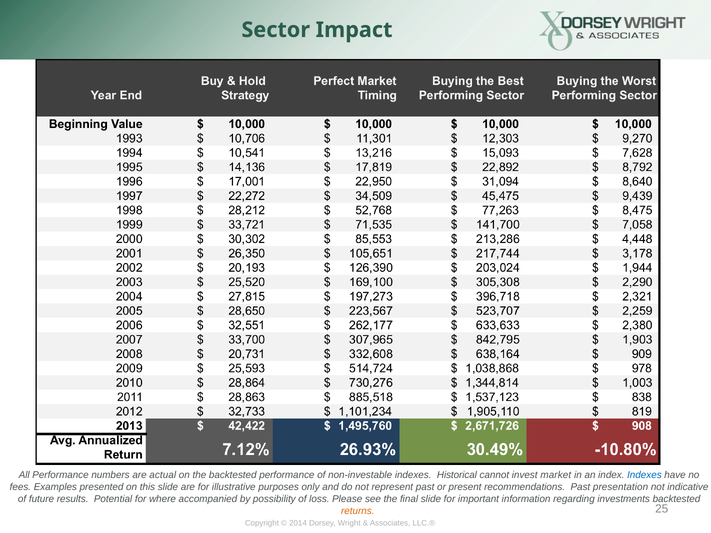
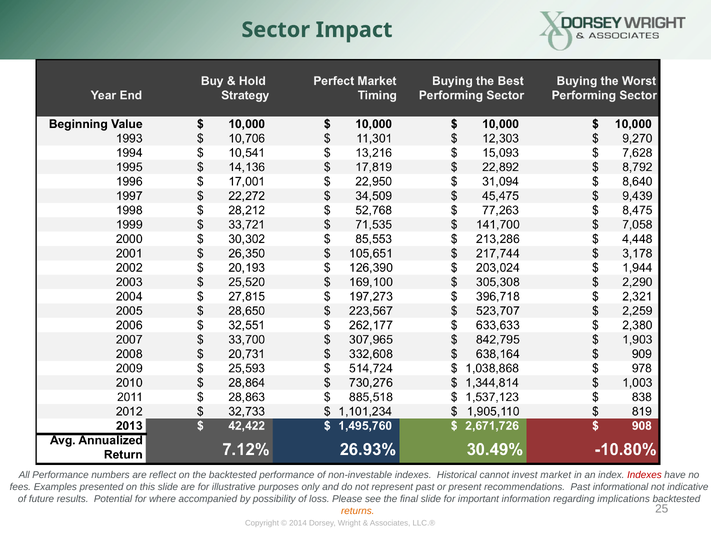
actual: actual -> reflect
Indexes at (644, 475) colour: blue -> red
presentation: presentation -> informational
investments: investments -> implications
